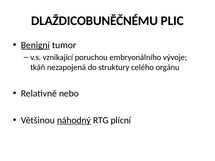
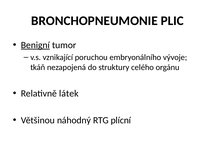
DLAŽDICOBUNĚČNÉMU: DLAŽDICOBUNĚČNÉMU -> BRONCHOPNEUMONIE
nebo: nebo -> látek
náhodný underline: present -> none
